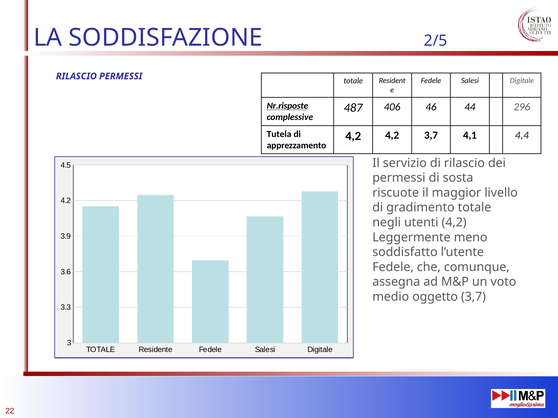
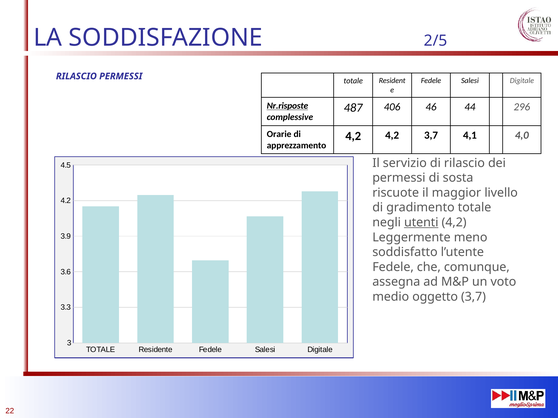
Tutela: Tutela -> Orarie
4,4: 4,4 -> 4,0
utenti underline: none -> present
